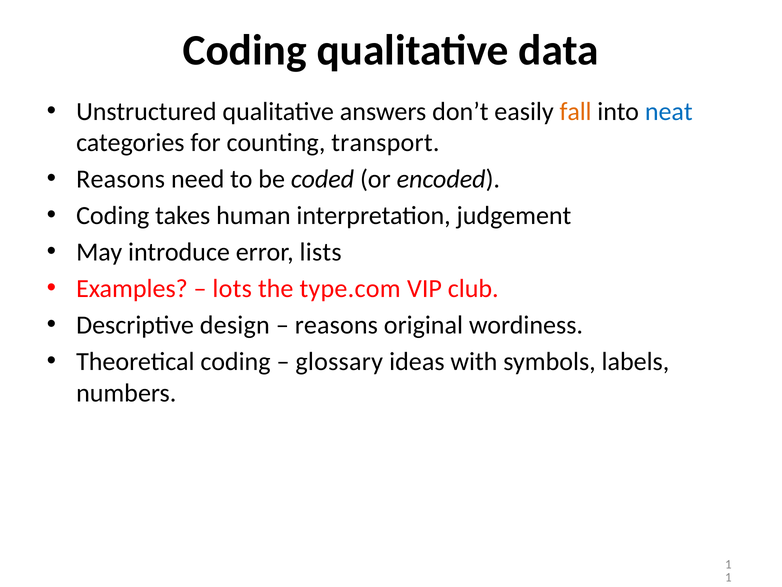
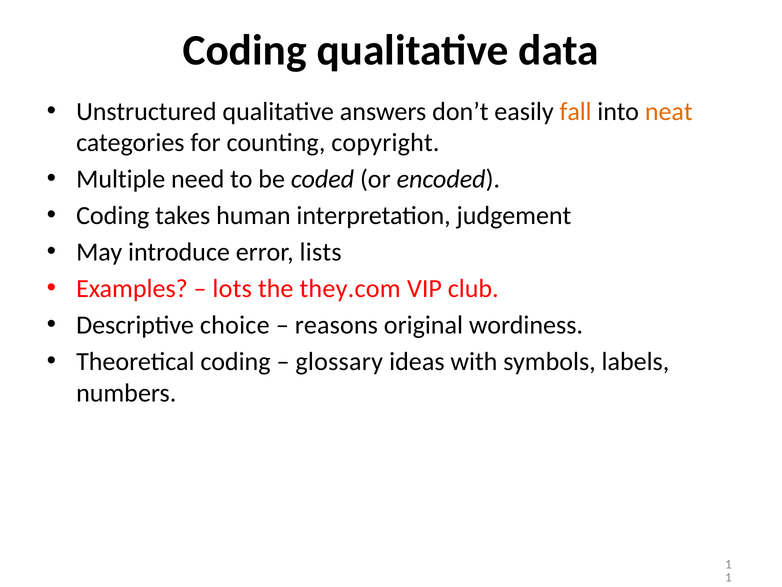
neat colour: blue -> orange
transport: transport -> copyright
Reasons at (121, 179): Reasons -> Multiple
type.com: type.com -> they.com
design: design -> choice
